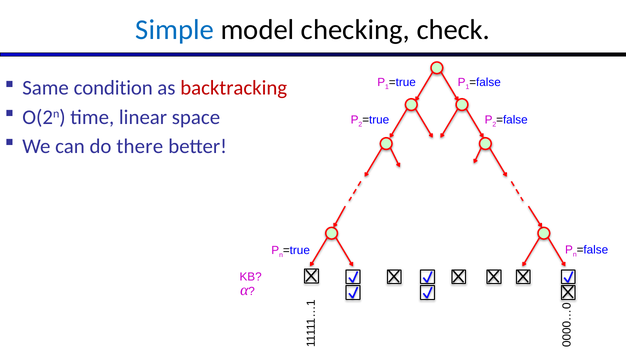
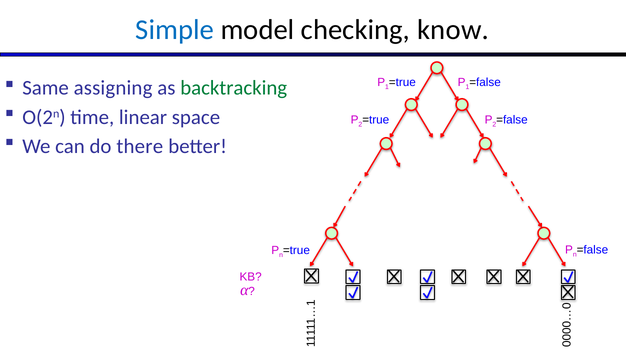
check: check -> know
condition: condition -> assigning
backtracking colour: red -> green
